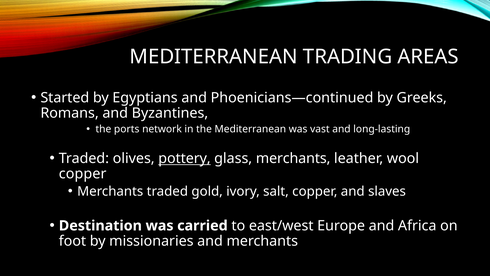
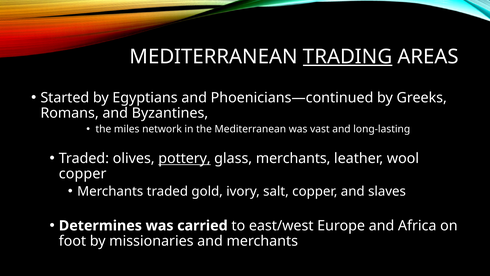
TRADING underline: none -> present
ports: ports -> miles
Destination: Destination -> Determines
